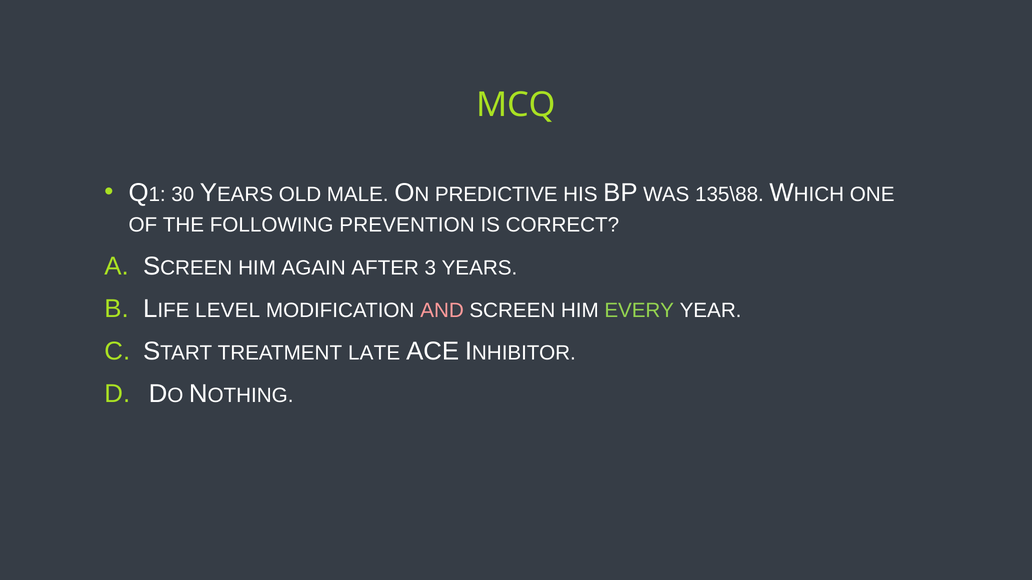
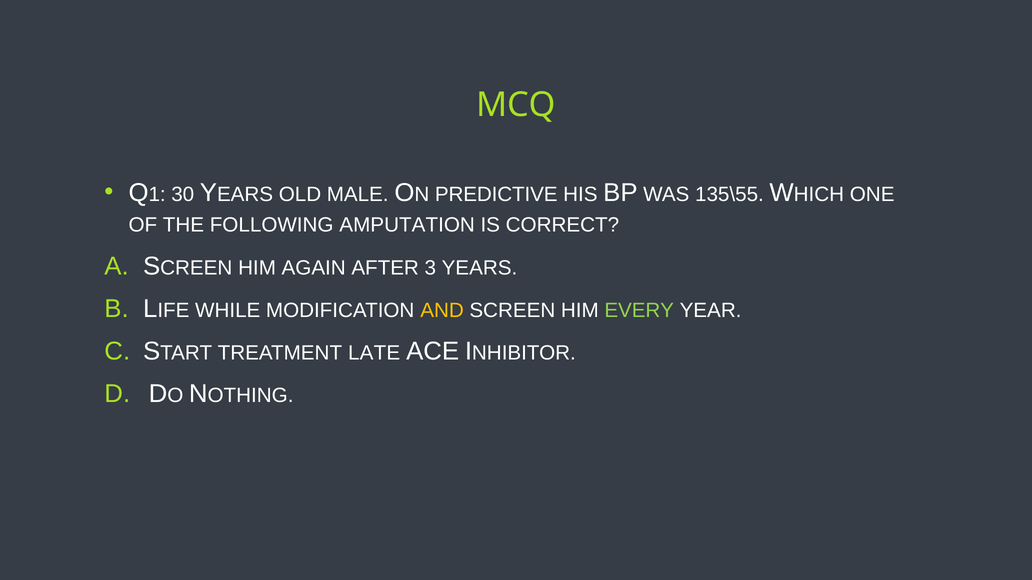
135\88: 135\88 -> 135\55
PREVENTION: PREVENTION -> AMPUTATION
LEVEL: LEVEL -> WHILE
AND colour: pink -> yellow
